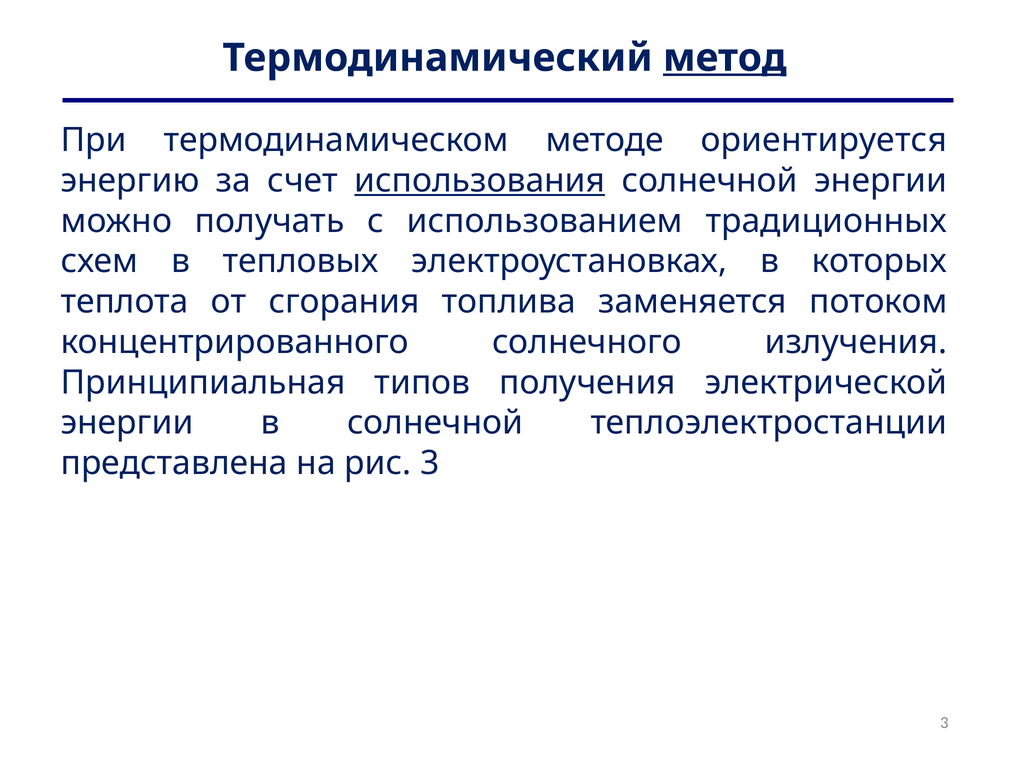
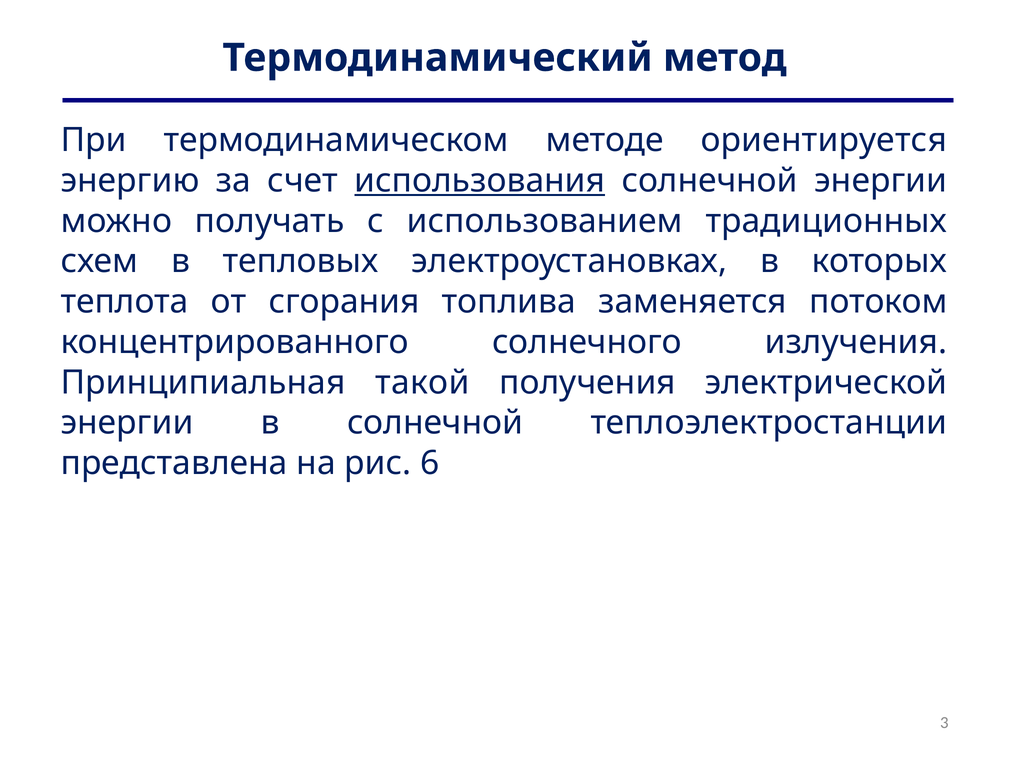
метод underline: present -> none
типов: типов -> такой
рис 3: 3 -> 6
